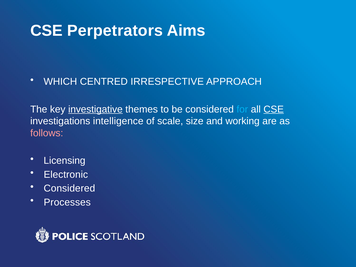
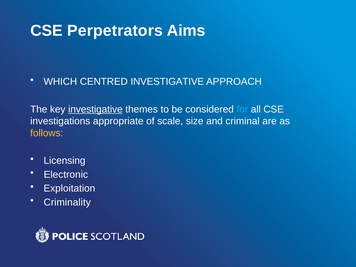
CENTRED IRRESPECTIVE: IRRESPECTIVE -> INVESTIGATIVE
CSE at (274, 109) underline: present -> none
intelligence: intelligence -> appropriate
working: working -> criminal
follows colour: pink -> yellow
Considered at (69, 188): Considered -> Exploitation
Processes: Processes -> Criminality
